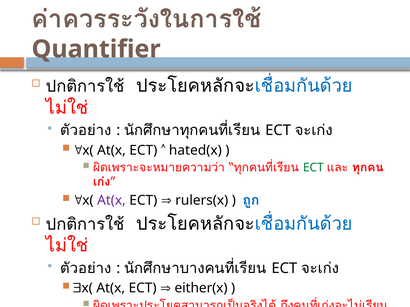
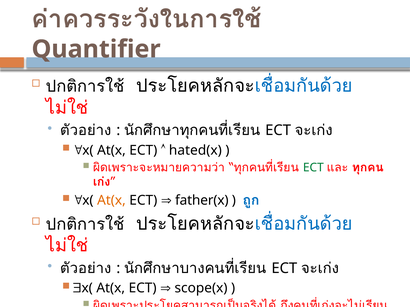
At(x at (111, 201) colour: purple -> orange
rulers(x: rulers(x -> father(x
either(x: either(x -> scope(x
